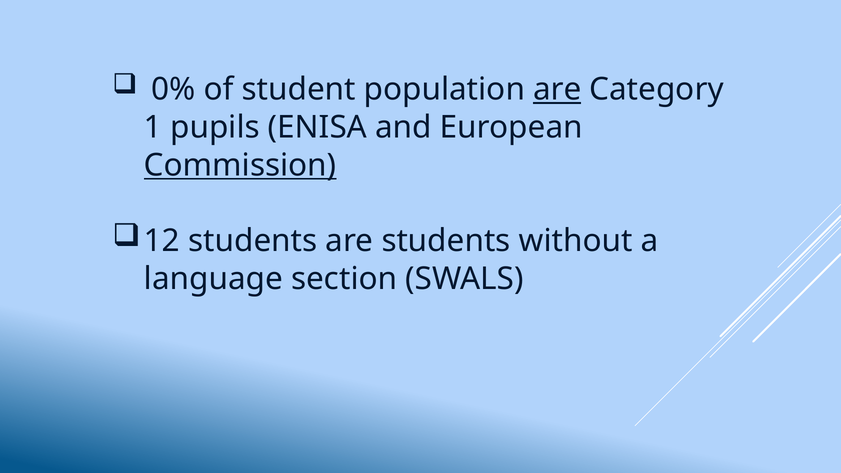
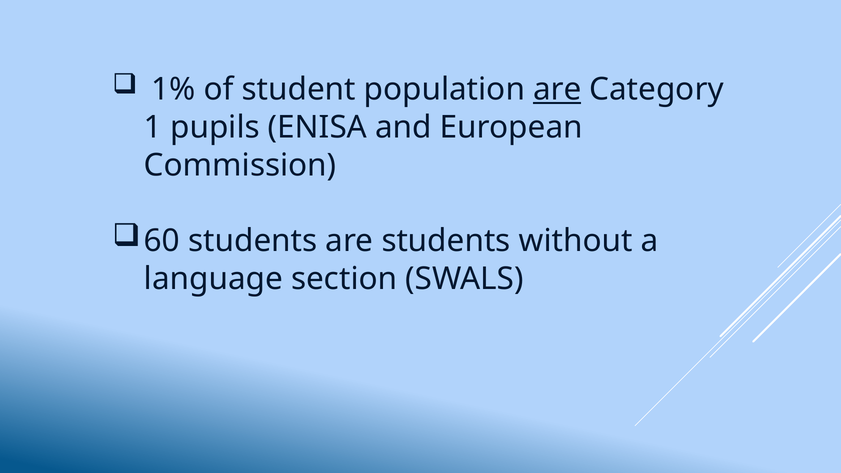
0%: 0% -> 1%
Commission underline: present -> none
12: 12 -> 60
